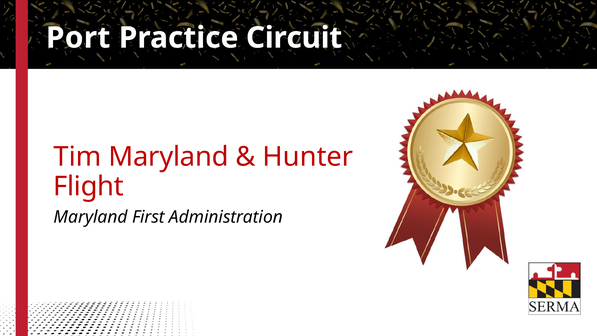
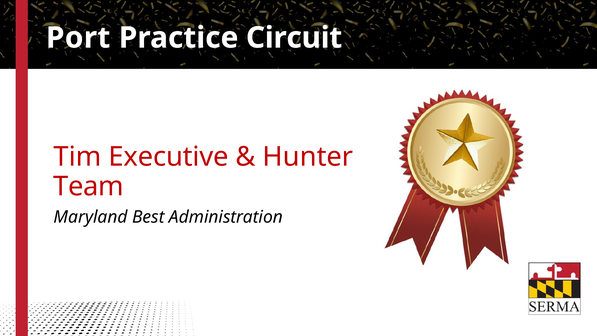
Tim Maryland: Maryland -> Executive
Flight: Flight -> Team
First: First -> Best
